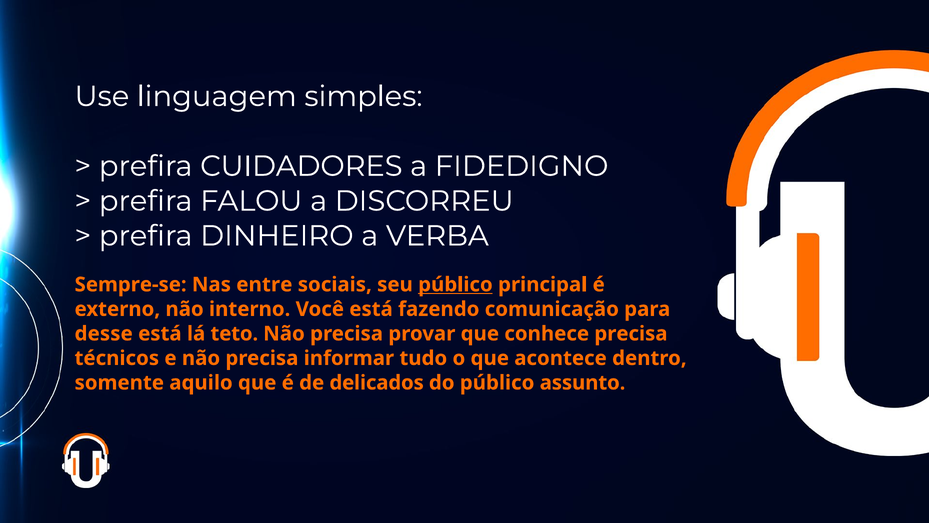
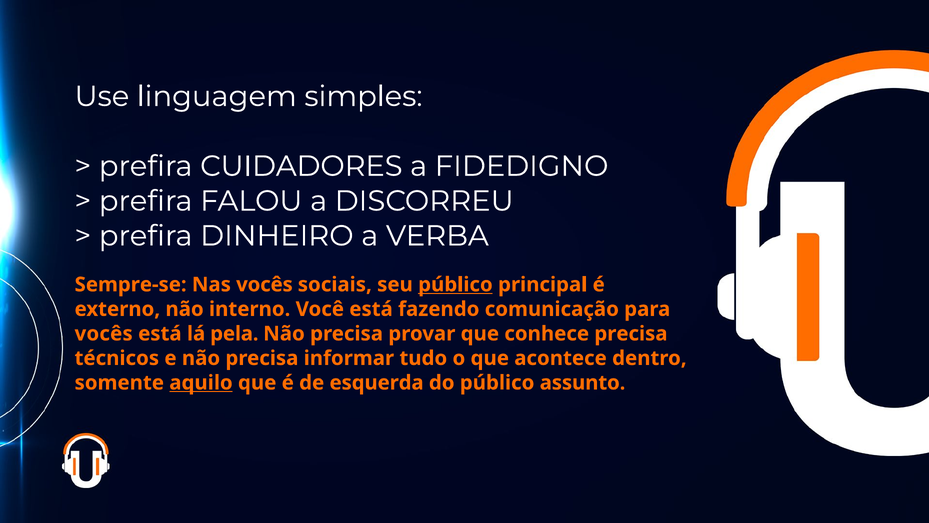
Nas entre: entre -> vocês
desse at (104, 333): desse -> vocês
teto: teto -> pela
aquilo underline: none -> present
delicados: delicados -> esquerda
